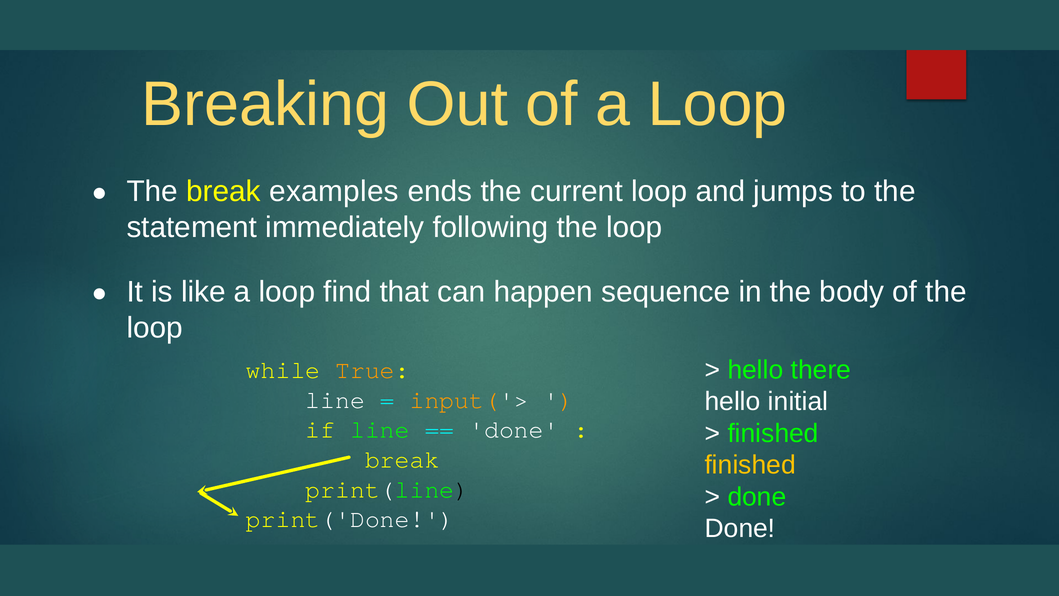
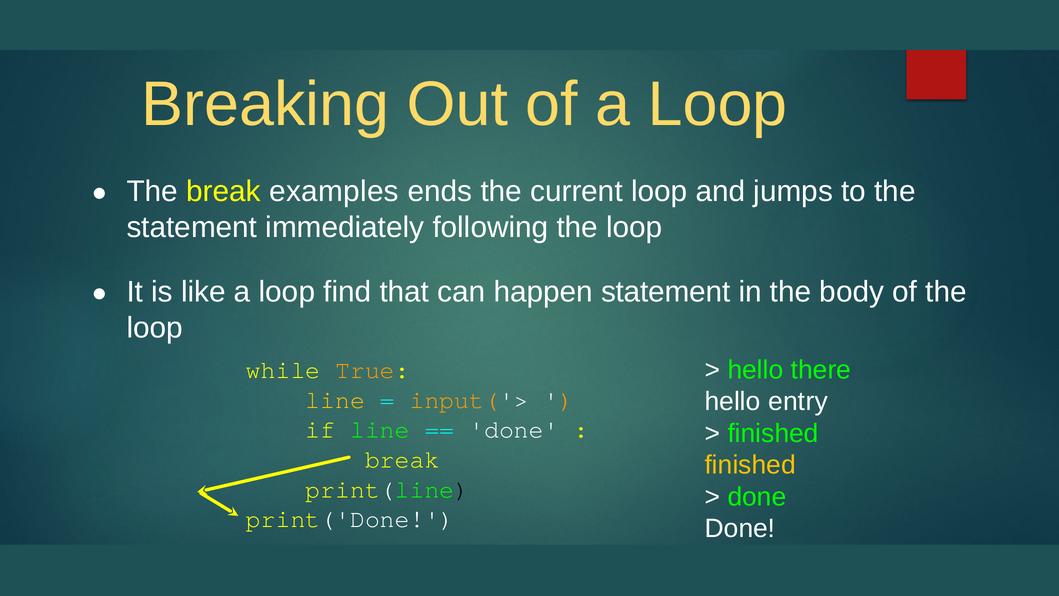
happen sequence: sequence -> statement
initial: initial -> entry
line at (335, 400) colour: white -> yellow
